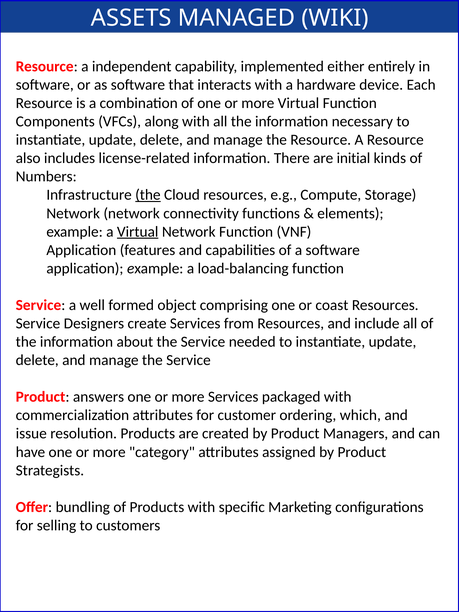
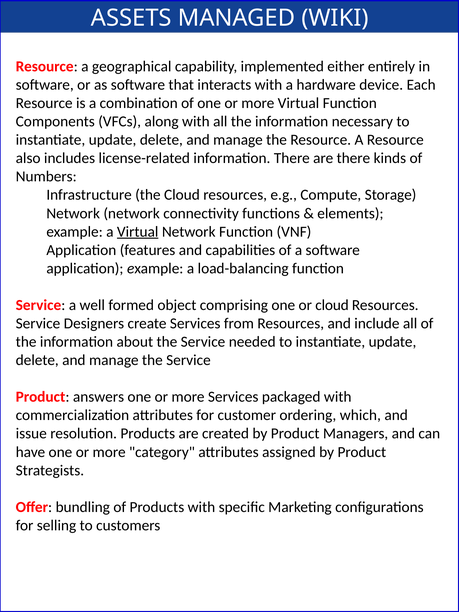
independent: independent -> geographical
are initial: initial -> there
the at (148, 195) underline: present -> none
or coast: coast -> cloud
